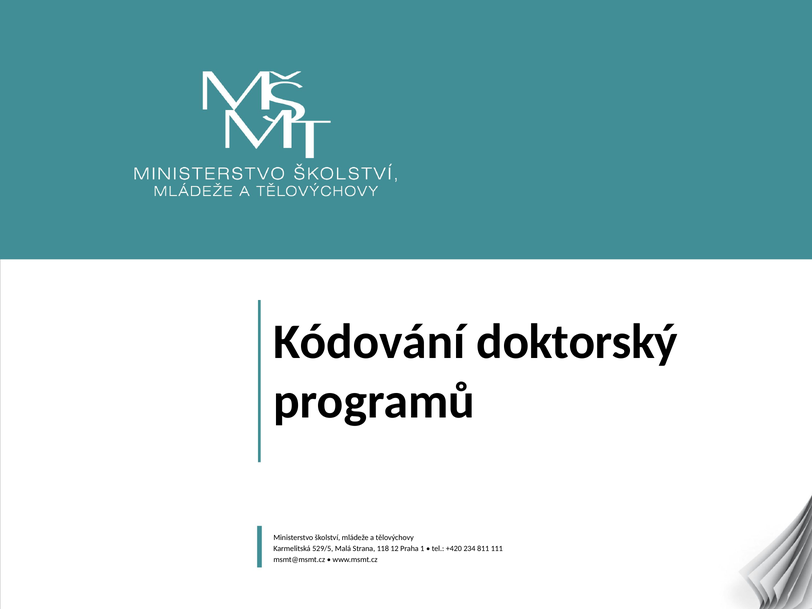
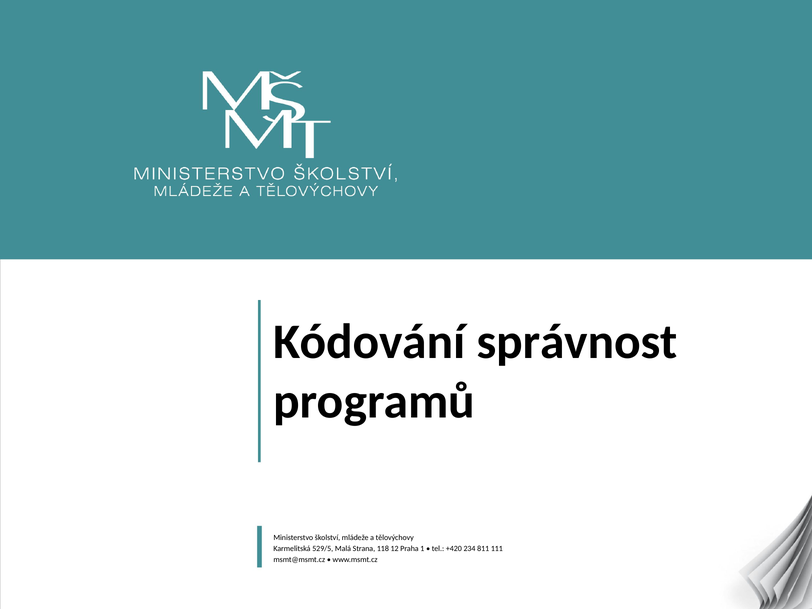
doktorský: doktorský -> správnost
